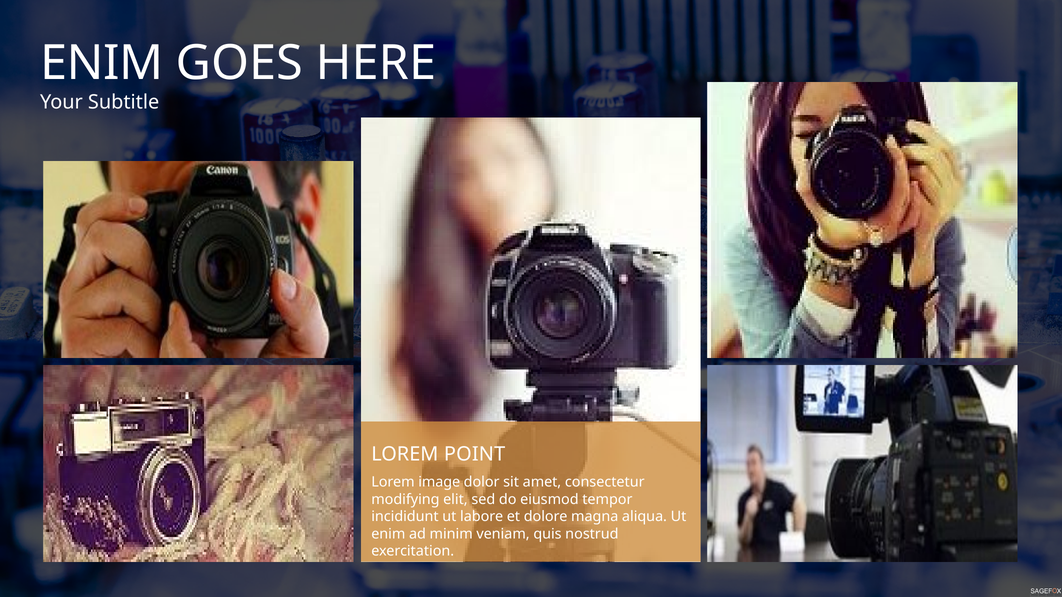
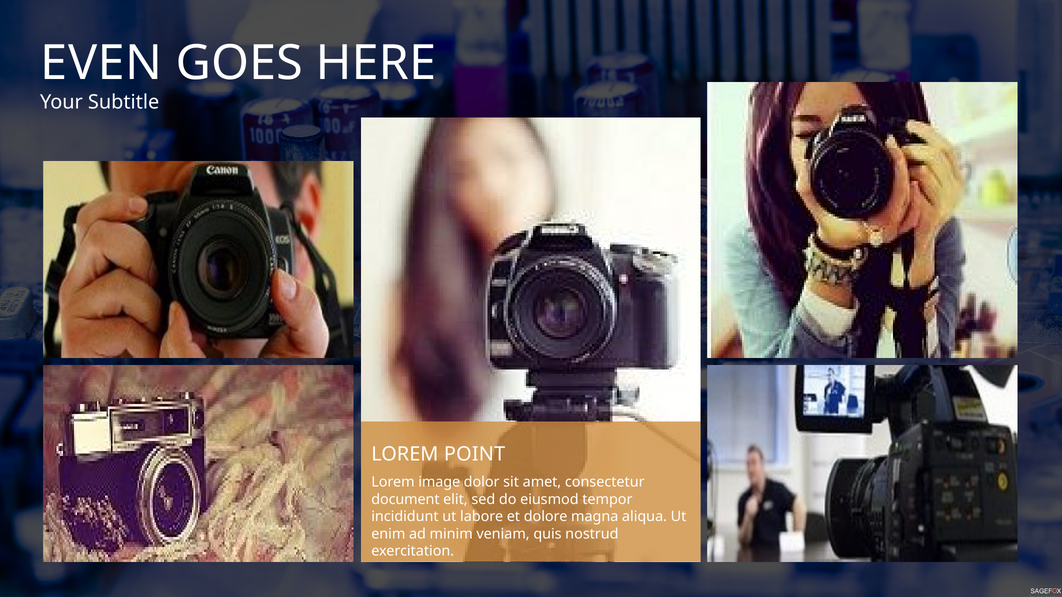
ENIM at (102, 63): ENIM -> EVEN
modifying: modifying -> document
